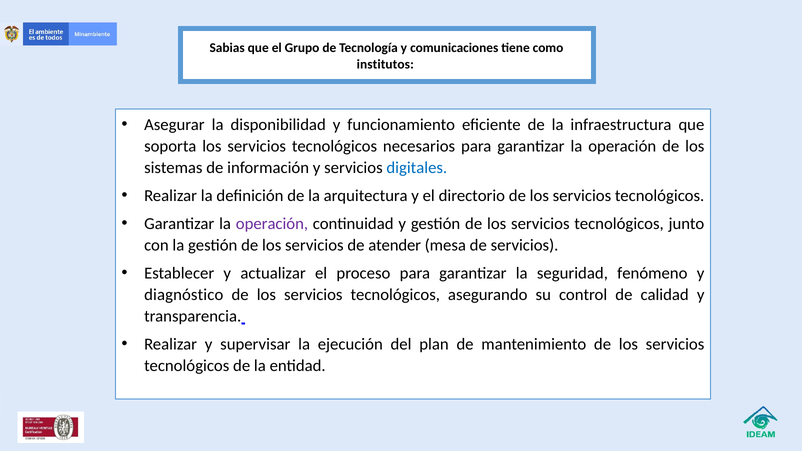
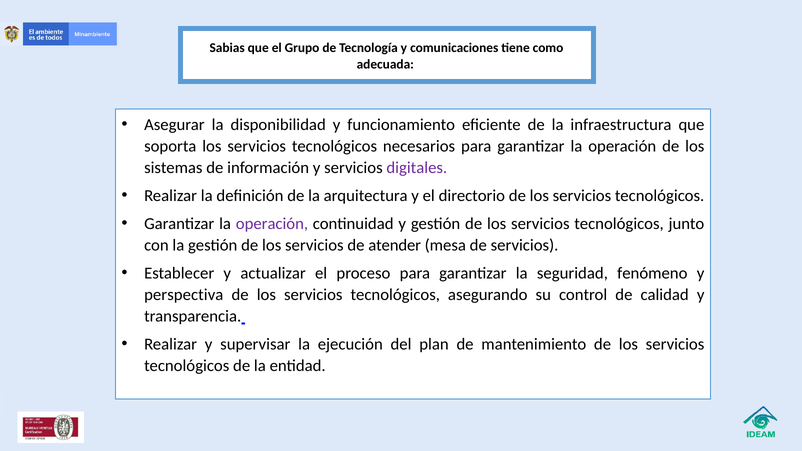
institutos: institutos -> adecuada
digitales colour: blue -> purple
diagnóstico: diagnóstico -> perspectiva
